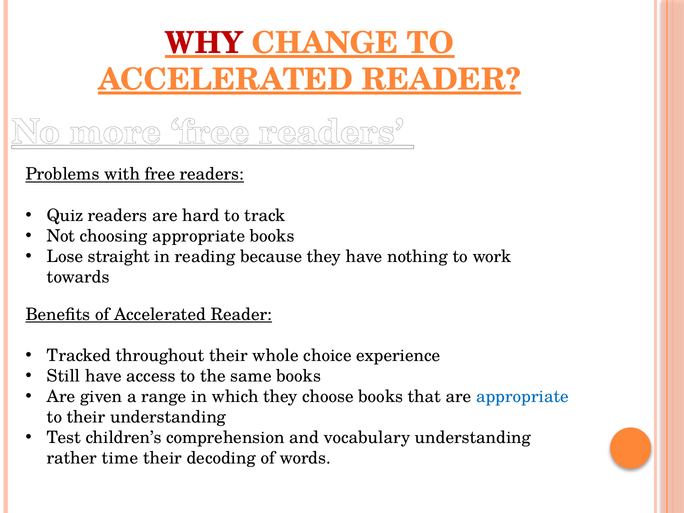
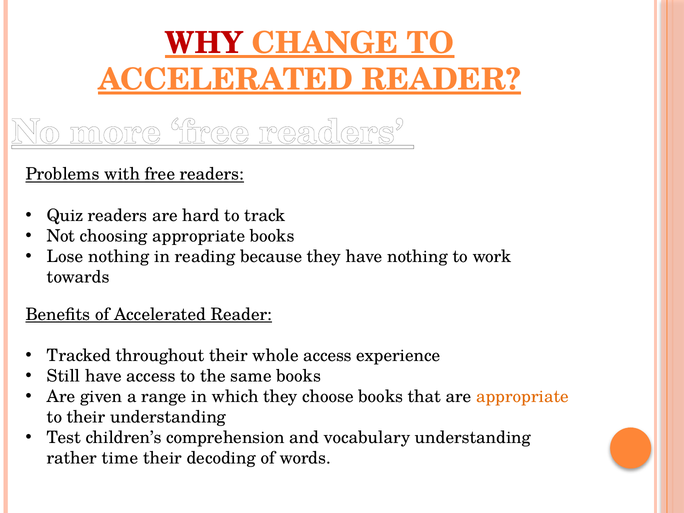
Lose straight: straight -> nothing
whole choice: choice -> access
appropriate at (522, 396) colour: blue -> orange
